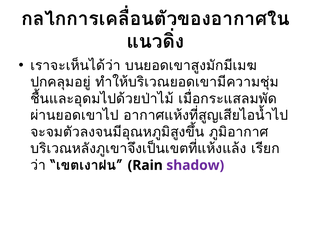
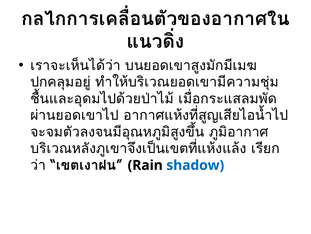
shadow colour: purple -> blue
